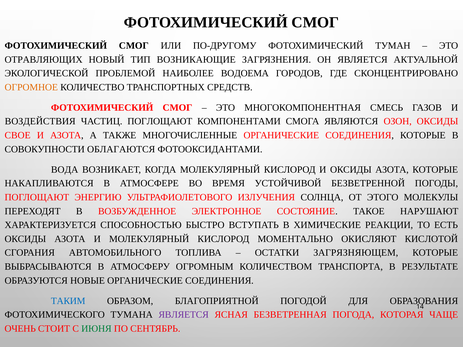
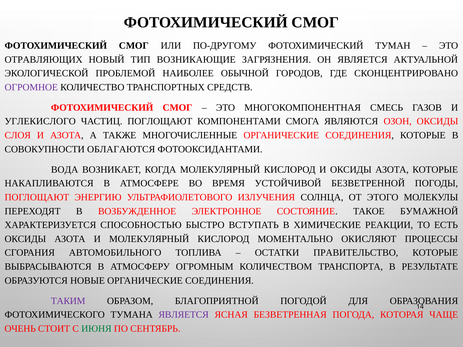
ВОДОЕМА: ВОДОЕМА -> ОБЫЧНОЙ
ОГРОМНОЕ colour: orange -> purple
ВОЗДЕЙСТВИЯ: ВОЗДЕЙСТВИЯ -> УГЛЕКИСЛОГО
СВОЕ: СВОЕ -> СЛОЯ
НАРУШАЮТ: НАРУШАЮТ -> БУМАЖНОЙ
КИСЛОТОЙ: КИСЛОТОЙ -> ПРОЦЕССЫ
ЗАГРЯЗНЯЮЩЕМ: ЗАГРЯЗНЯЮЩЕМ -> ПРАВИТЕЛЬСТВО
ТАКИМ colour: blue -> purple
